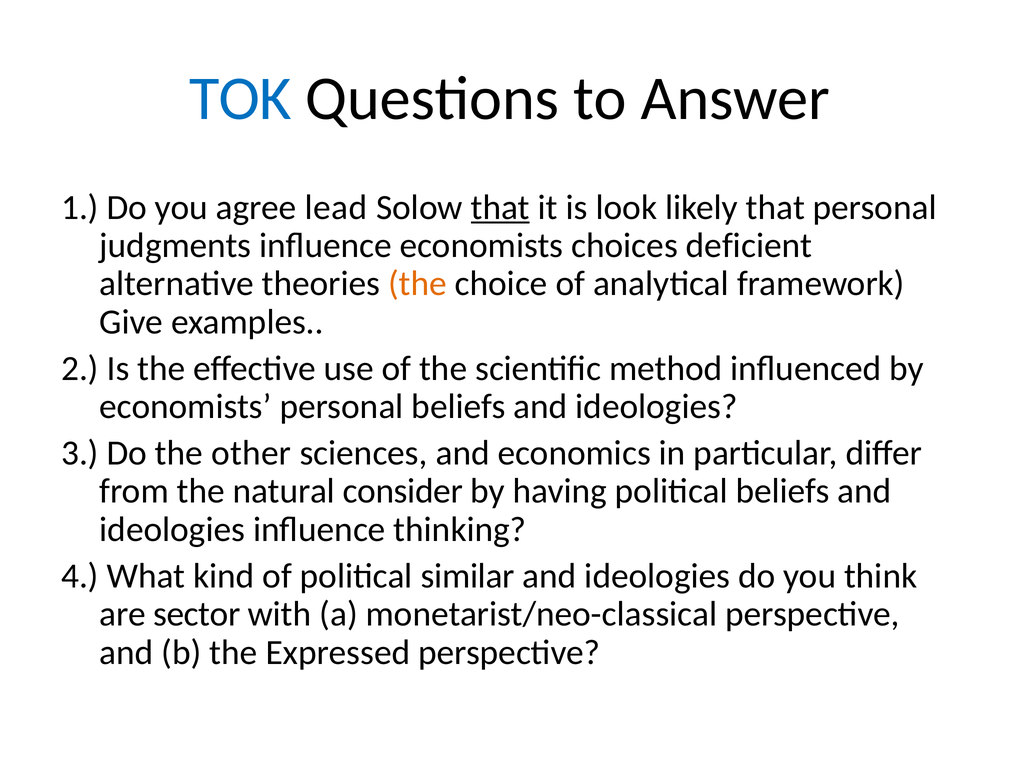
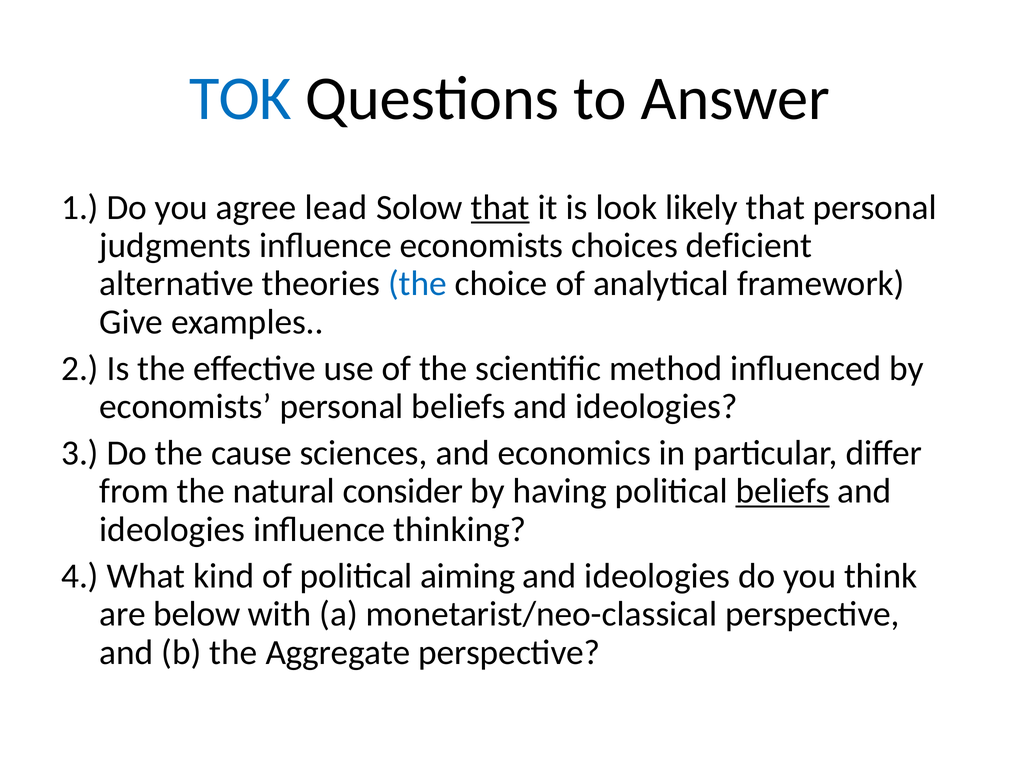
the at (418, 284) colour: orange -> blue
other: other -> cause
beliefs at (783, 491) underline: none -> present
similar: similar -> aiming
sector: sector -> below
Expressed: Expressed -> Aggregate
